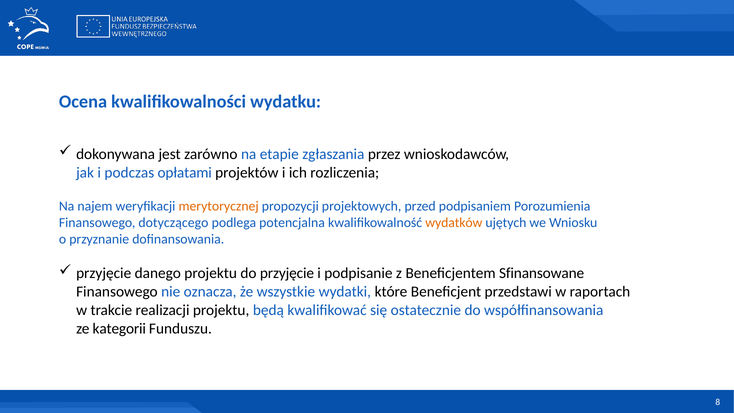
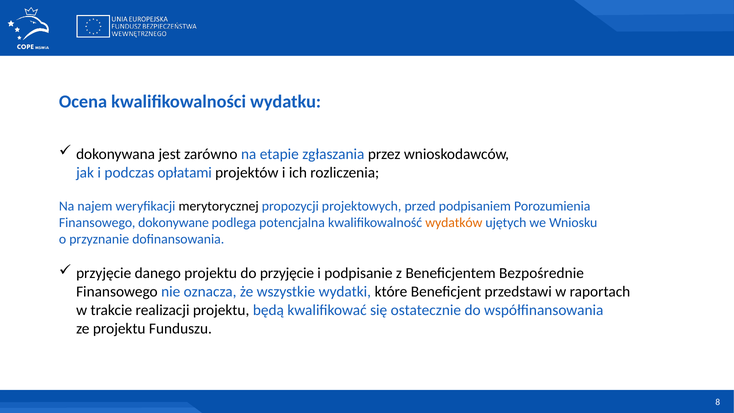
merytorycznej colour: orange -> black
dotyczącego: dotyczącego -> dokonywane
Sfinansowane: Sfinansowane -> Bezpośrednie
ze kategorii: kategorii -> projektu
